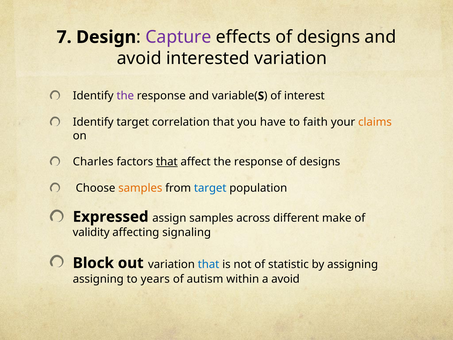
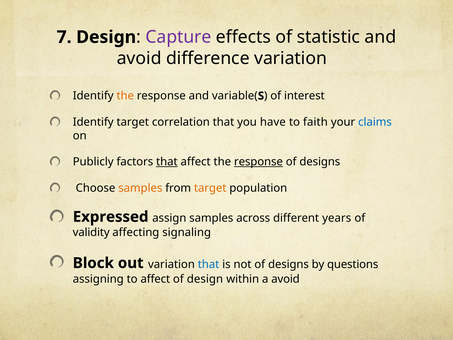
effects of designs: designs -> statistic
interested: interested -> difference
the at (125, 96) colour: purple -> orange
claims colour: orange -> blue
Charles: Charles -> Publicly
response at (258, 162) underline: none -> present
target at (210, 188) colour: blue -> orange
make: make -> years
not of statistic: statistic -> designs
by assigning: assigning -> questions
to years: years -> affect
of autism: autism -> design
